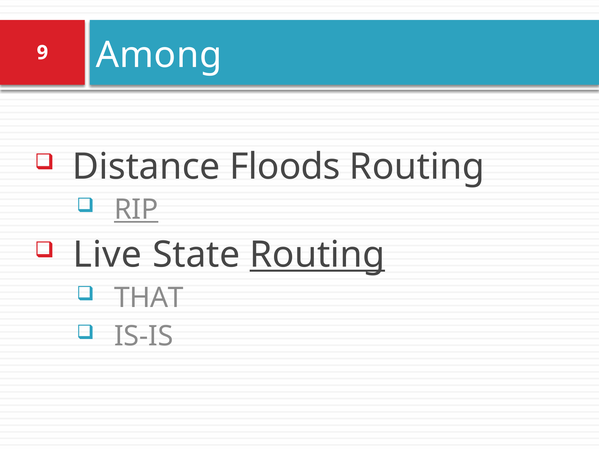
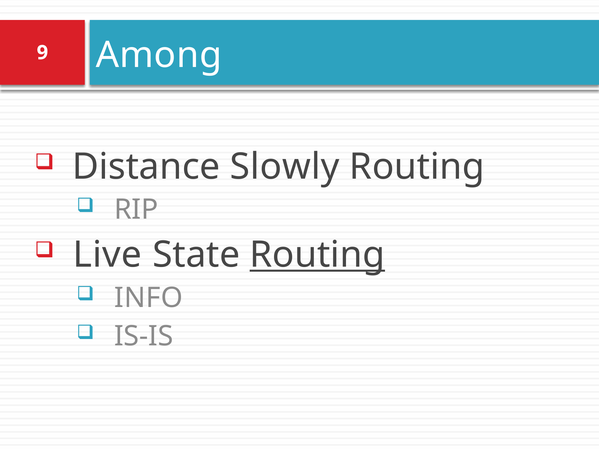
Floods: Floods -> Slowly
RIP underline: present -> none
THAT: THAT -> INFO
